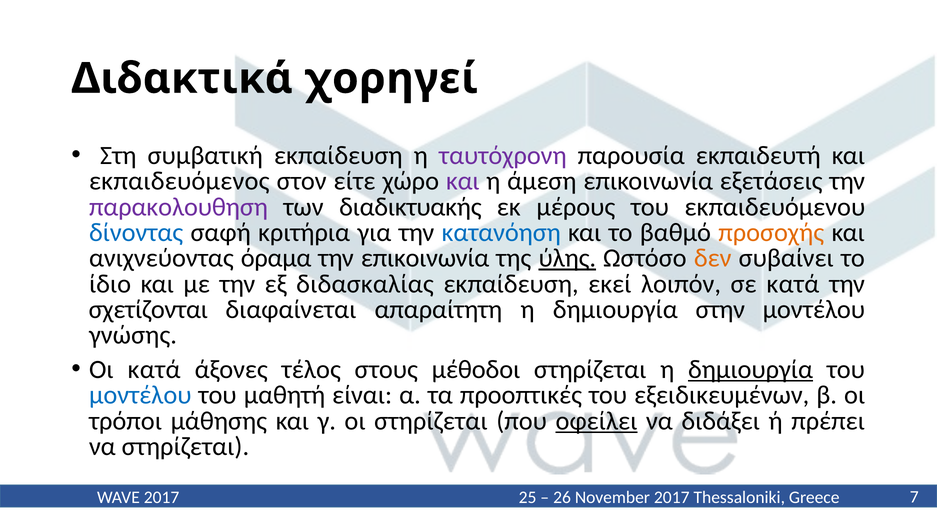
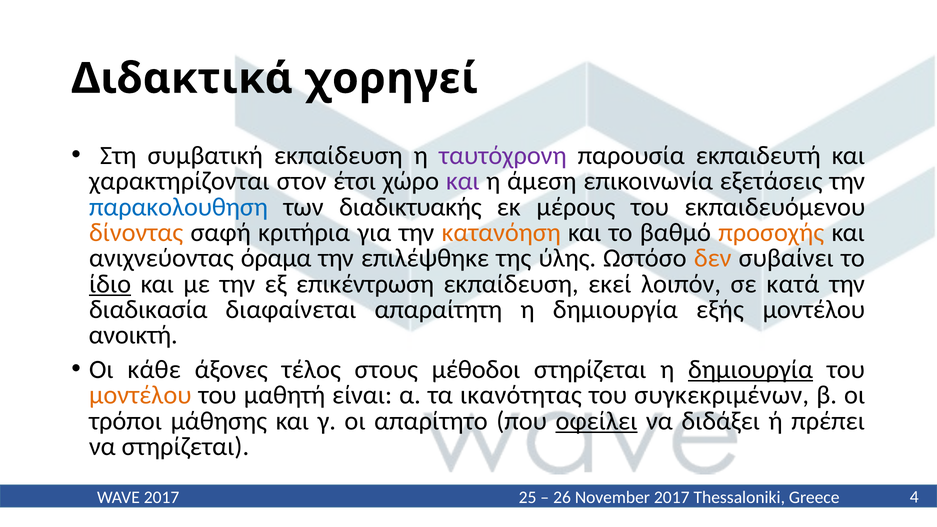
εκπαιδευόμενος: εκπαιδευόμενος -> χαρακτηρίζονται
είτε: είτε -> έτσι
παρακολουθηση colour: purple -> blue
δίνοντας colour: blue -> orange
κατανόηση colour: blue -> orange
την επικοινωνία: επικοινωνία -> επιλέψθηκε
ύλης underline: present -> none
ίδιο underline: none -> present
διδασκαλίας: διδασκαλίας -> επικέντρωση
σχετίζονται: σχετίζονται -> διαδικασία
στην: στην -> εξής
γνώσης: γνώσης -> ανοικτή
Οι κατά: κατά -> κάθε
μοντέλου at (140, 395) colour: blue -> orange
προοπτικές: προοπτικές -> ικανότητας
εξειδικευμένων: εξειδικευμένων -> συγκεκριμένων
οι στηρίζεται: στηρίζεται -> απαρίτητο
7: 7 -> 4
